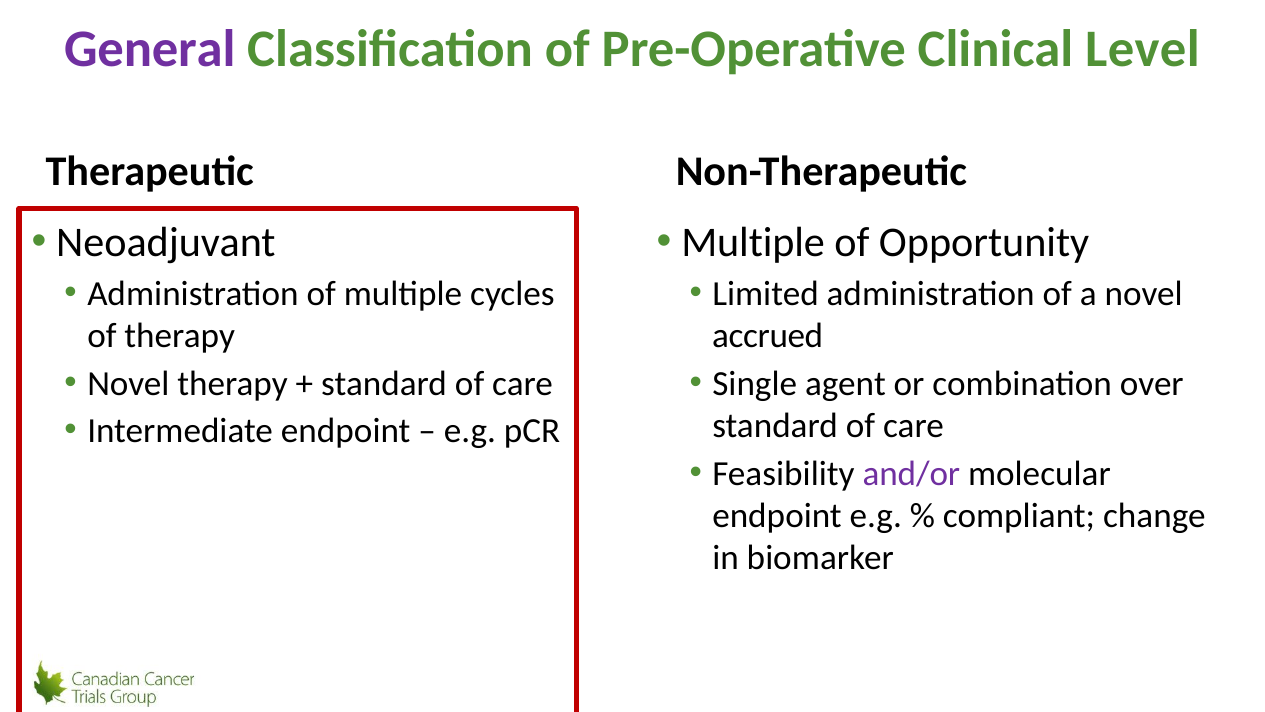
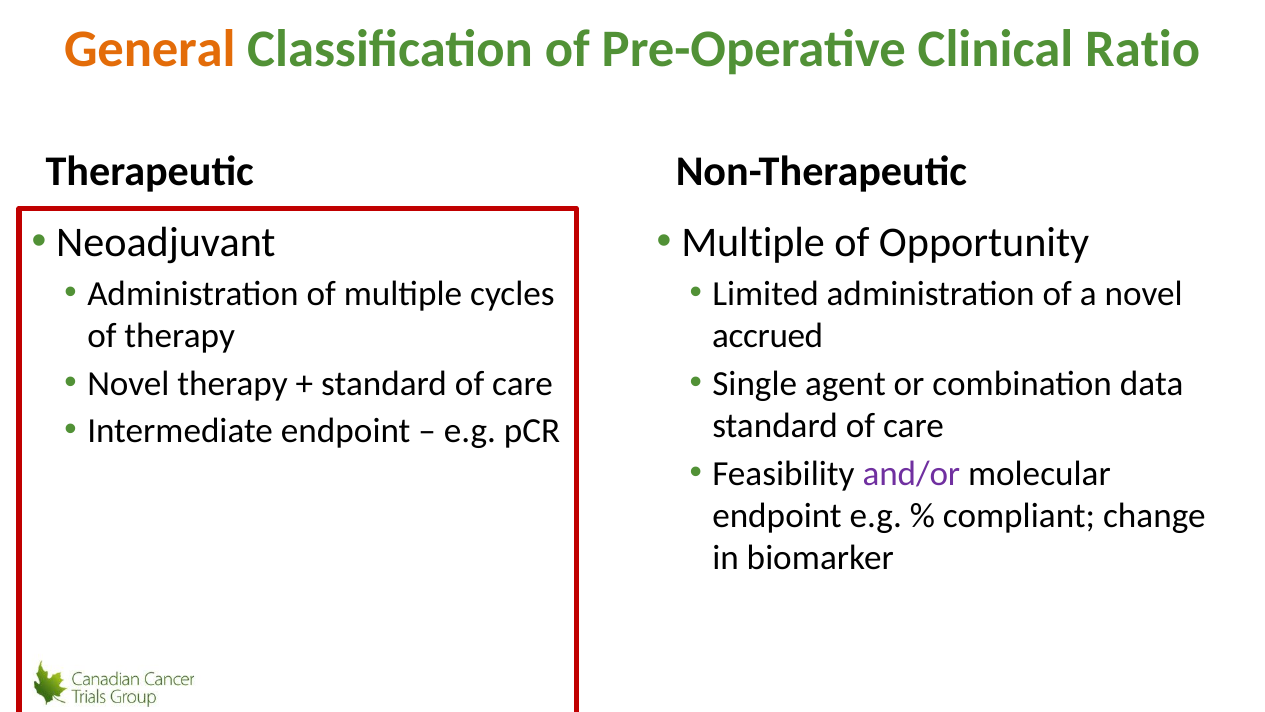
General colour: purple -> orange
Level: Level -> Ratio
over: over -> data
